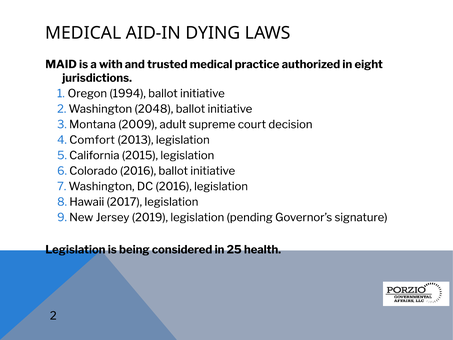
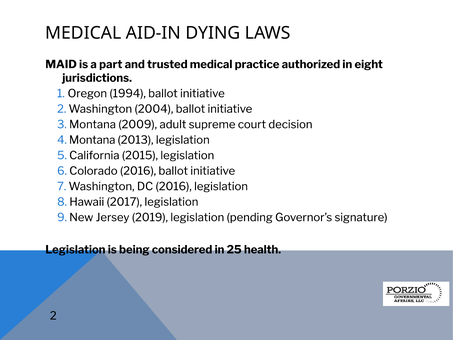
with: with -> part
2048: 2048 -> 2004
Comfort at (92, 140): Comfort -> Montana
